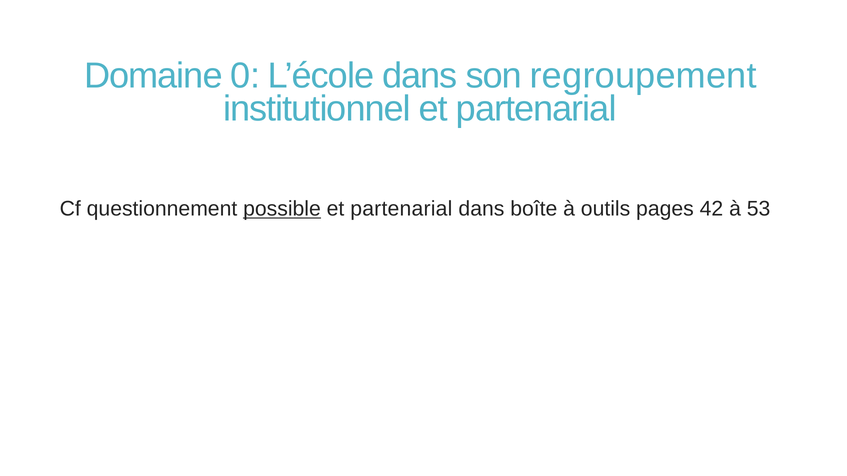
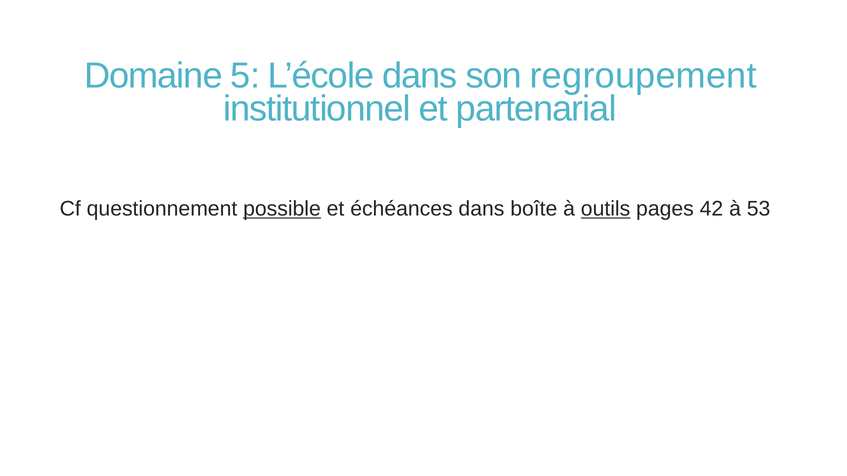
0: 0 -> 5
partenarial at (401, 209): partenarial -> échéances
outils underline: none -> present
